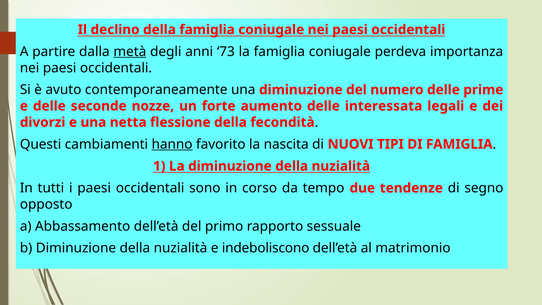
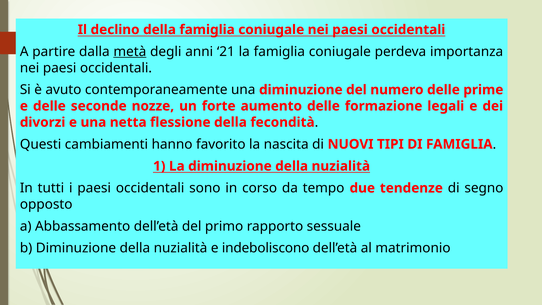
73: 73 -> 21
interessata: interessata -> formazione
hanno underline: present -> none
